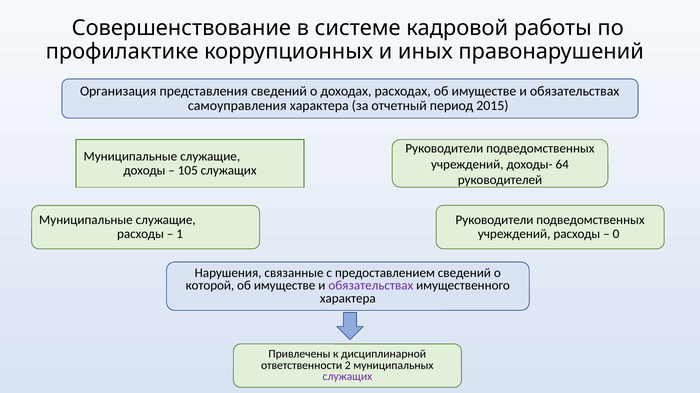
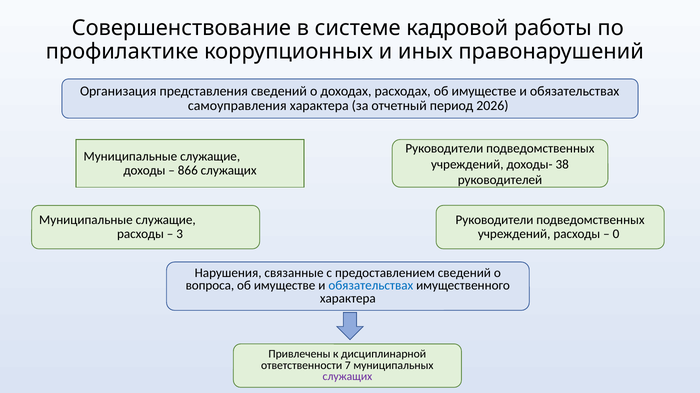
2015: 2015 -> 2026
64: 64 -> 38
105: 105 -> 866
1: 1 -> 3
которой: которой -> вопроса
обязательствах at (371, 286) colour: purple -> blue
2: 2 -> 7
